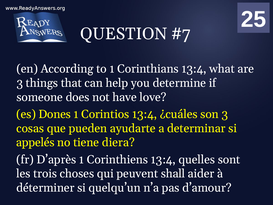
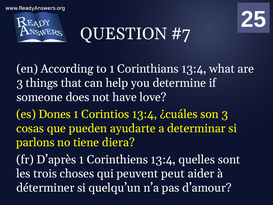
appelés: appelés -> parlons
shall: shall -> peut
